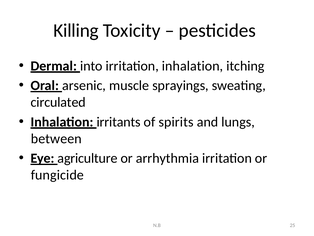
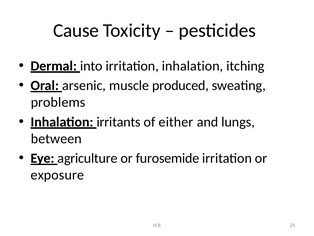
Killing: Killing -> Cause
sprayings: sprayings -> produced
circulated: circulated -> problems
spirits: spirits -> either
arrhythmia: arrhythmia -> furosemide
fungicide: fungicide -> exposure
